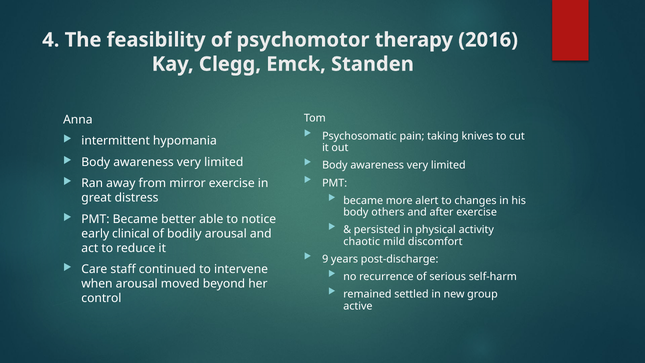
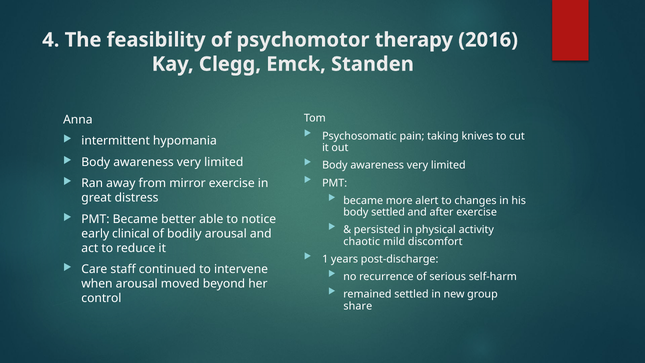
body others: others -> settled
9: 9 -> 1
active: active -> share
